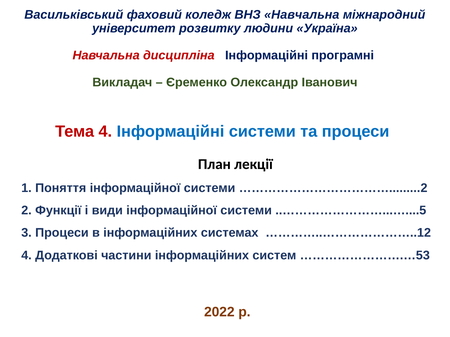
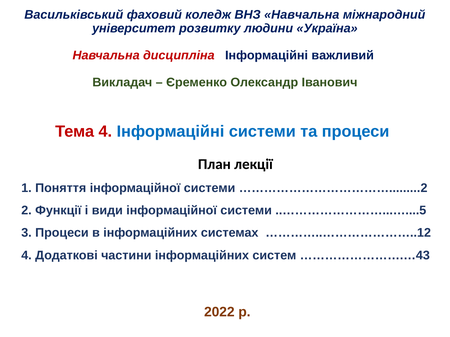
програмні: програмні -> важливий
…………………….…53: …………………….…53 -> …………………….…43
